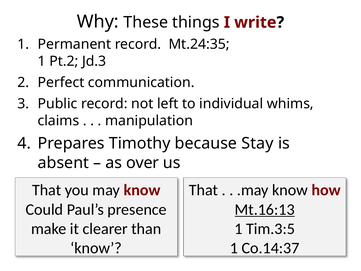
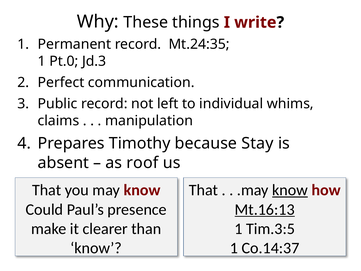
Pt.2: Pt.2 -> Pt.0
over: over -> roof
know at (290, 190) underline: none -> present
